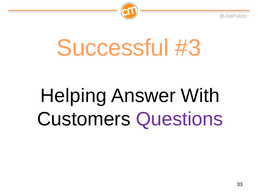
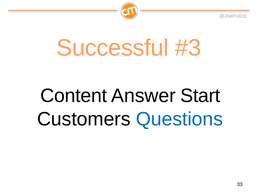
Helping: Helping -> Content
With: With -> Start
Questions colour: purple -> blue
